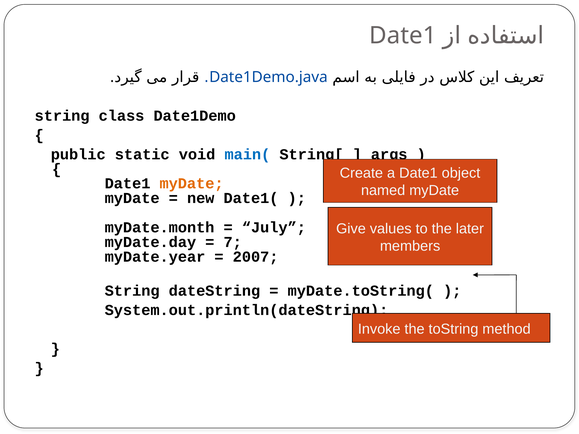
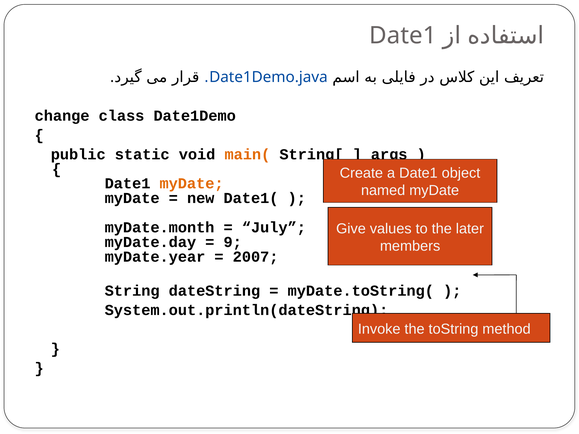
string at (62, 116): string -> change
main( colour: blue -> orange
7: 7 -> 9
